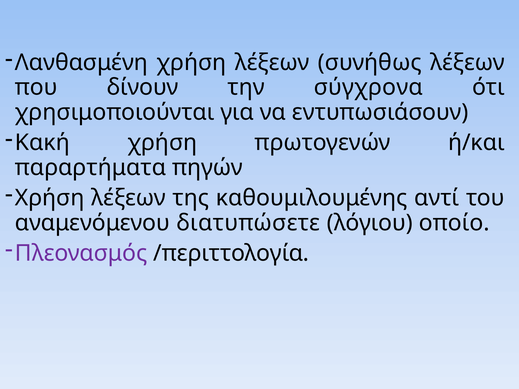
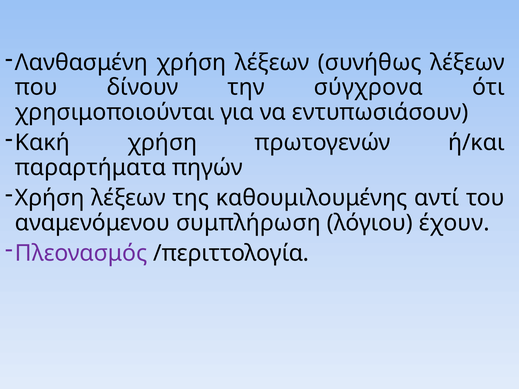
διατυπώσετε: διατυπώσετε -> συμπλήρωση
οποίο: οποίο -> έχουν
